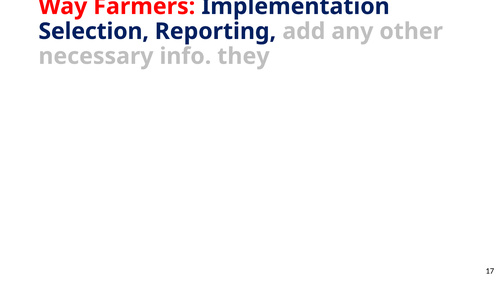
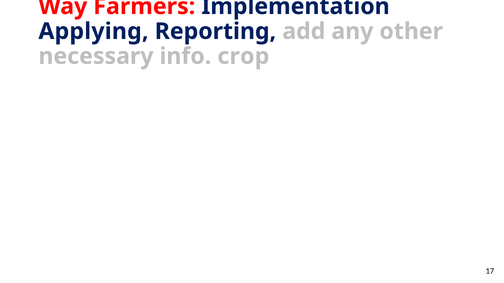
Selection: Selection -> Applying
they: they -> crop
